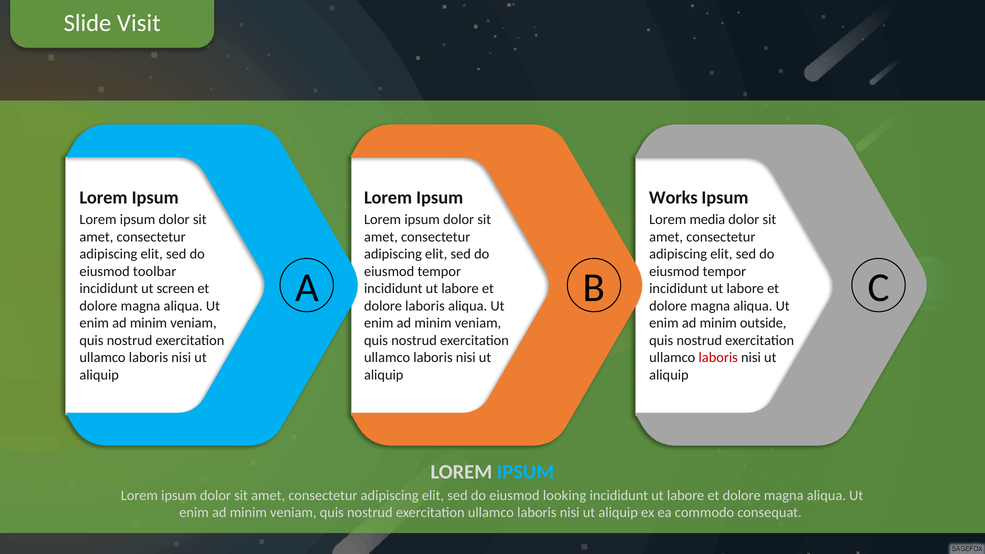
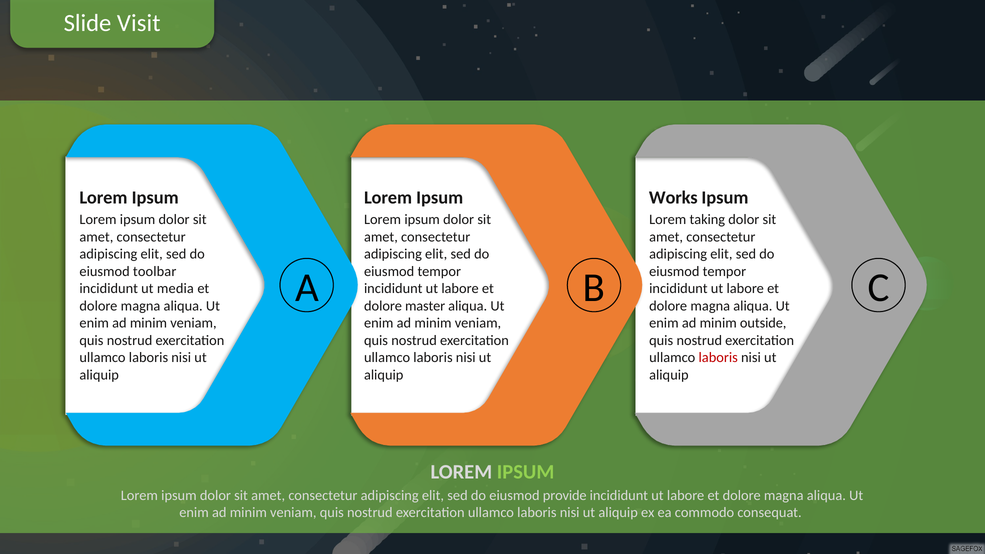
media: media -> taking
screen: screen -> media
dolore laboris: laboris -> master
IPSUM at (526, 472) colour: light blue -> light green
looking: looking -> provide
